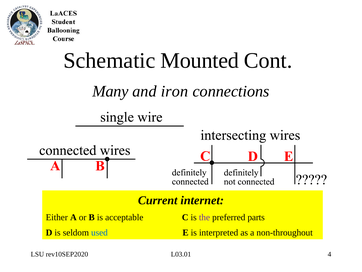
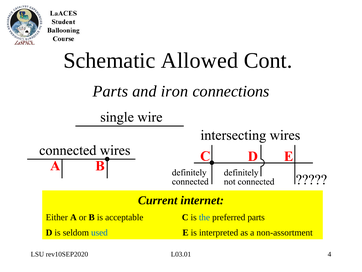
Mounted: Mounted -> Allowed
Many at (110, 91): Many -> Parts
the colour: purple -> blue
non-throughout: non-throughout -> non-assortment
